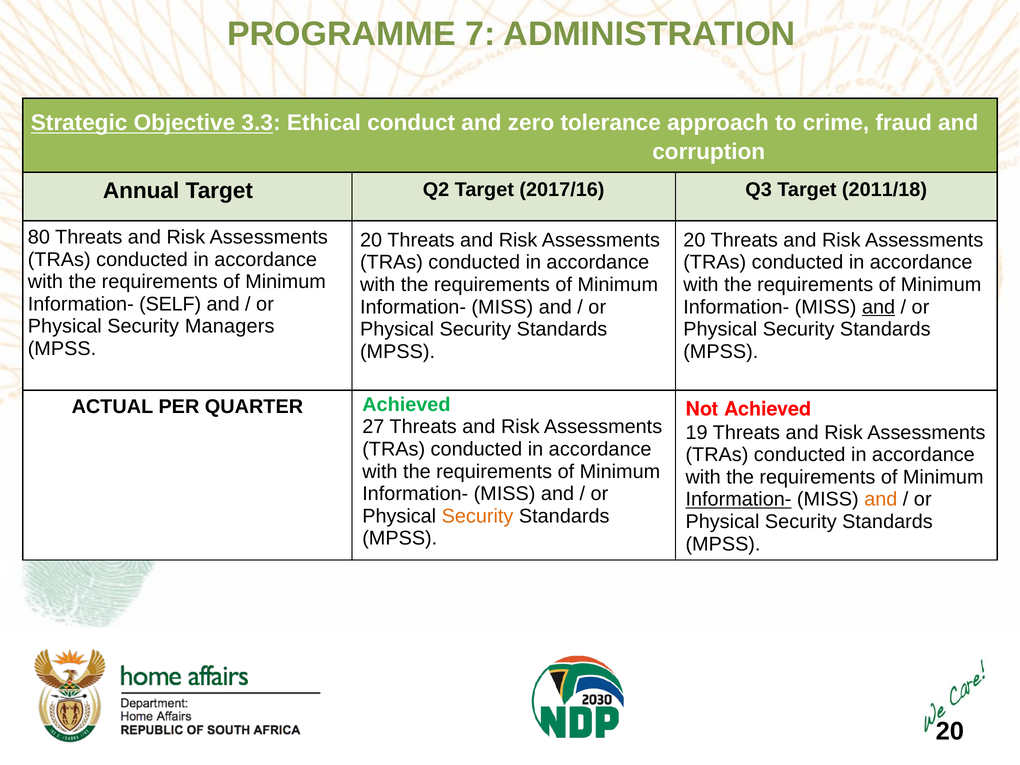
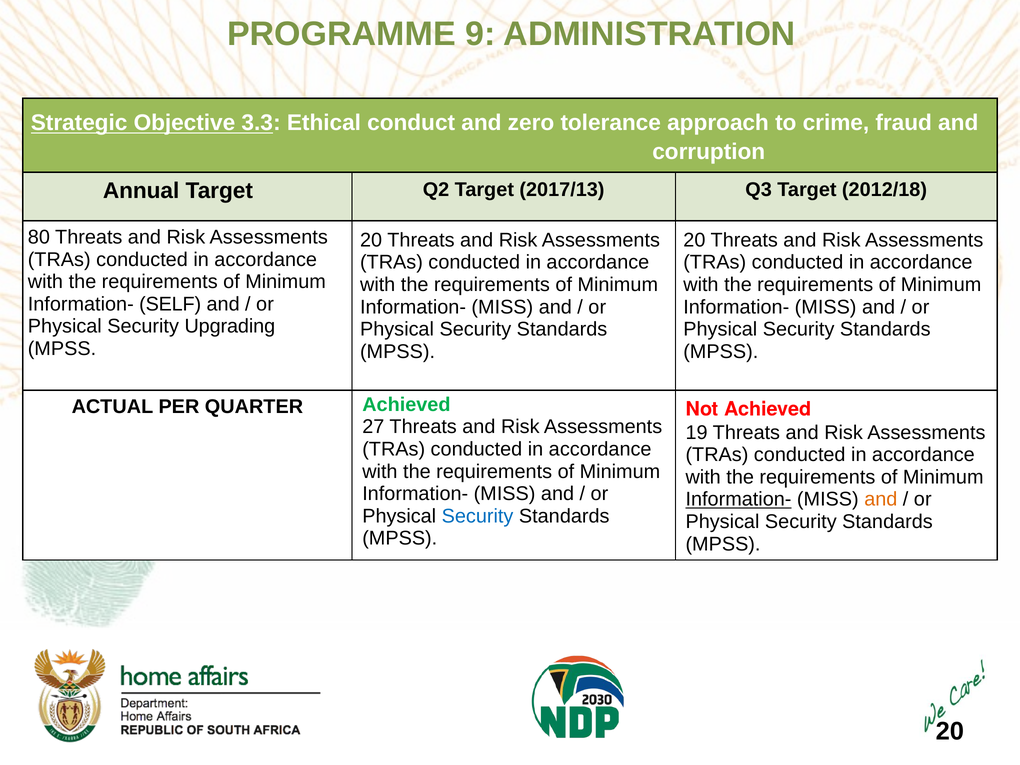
7: 7 -> 9
2017/16: 2017/16 -> 2017/13
2011/18: 2011/18 -> 2012/18
and at (879, 307) underline: present -> none
Managers: Managers -> Upgrading
Security at (478, 516) colour: orange -> blue
